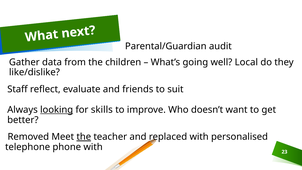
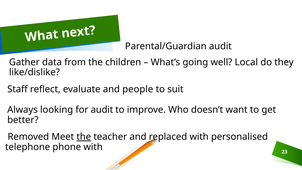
friends: friends -> people
looking underline: present -> none
for skills: skills -> audit
